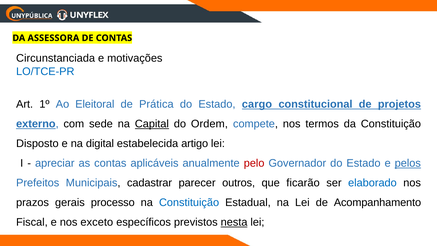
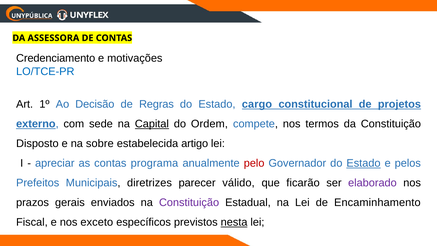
Circunstanciada: Circunstanciada -> Credenciamento
Eleitoral: Eleitoral -> Decisão
Prática: Prática -> Regras
digital: digital -> sobre
aplicáveis: aplicáveis -> programa
Estado at (363, 163) underline: none -> present
pelos underline: present -> none
cadastrar: cadastrar -> diretrizes
outros: outros -> válido
elaborado colour: blue -> purple
processo: processo -> enviados
Constituição at (189, 202) colour: blue -> purple
Acompanhamento: Acompanhamento -> Encaminhamento
